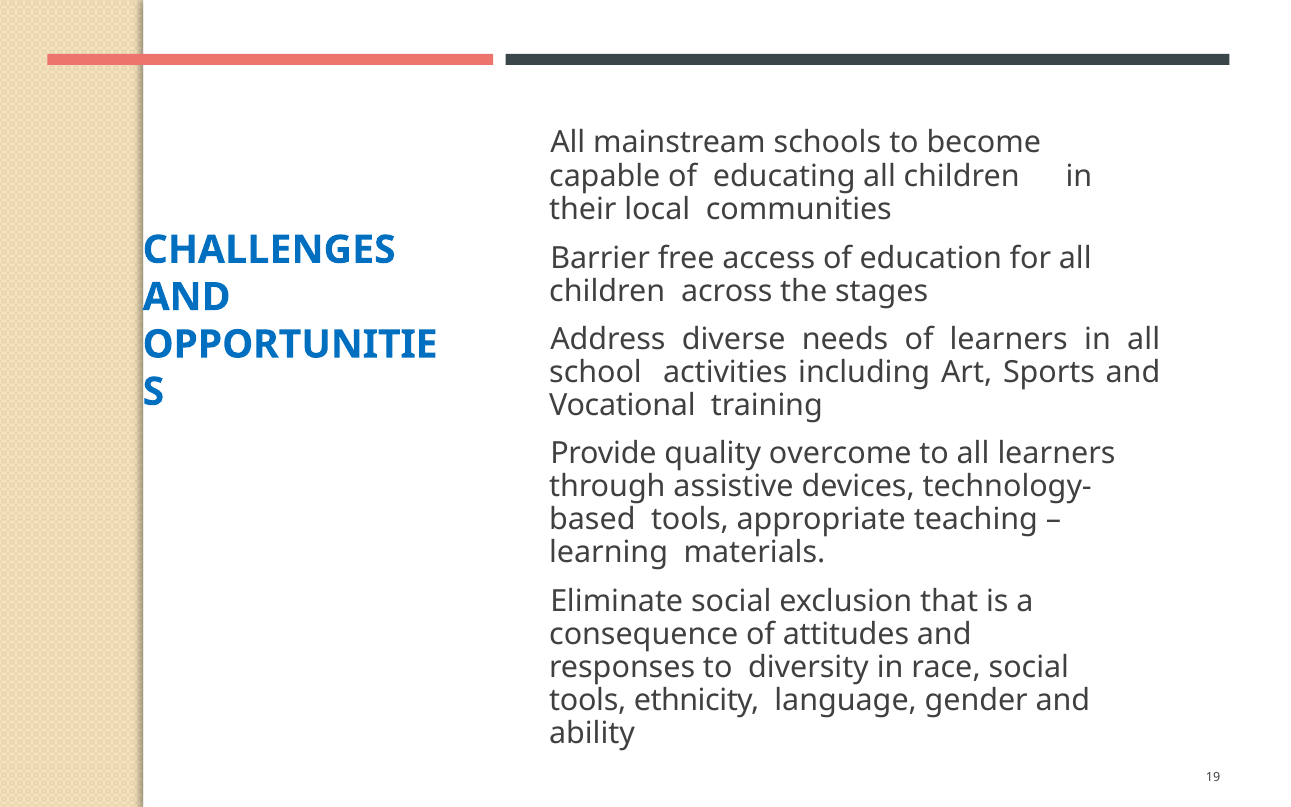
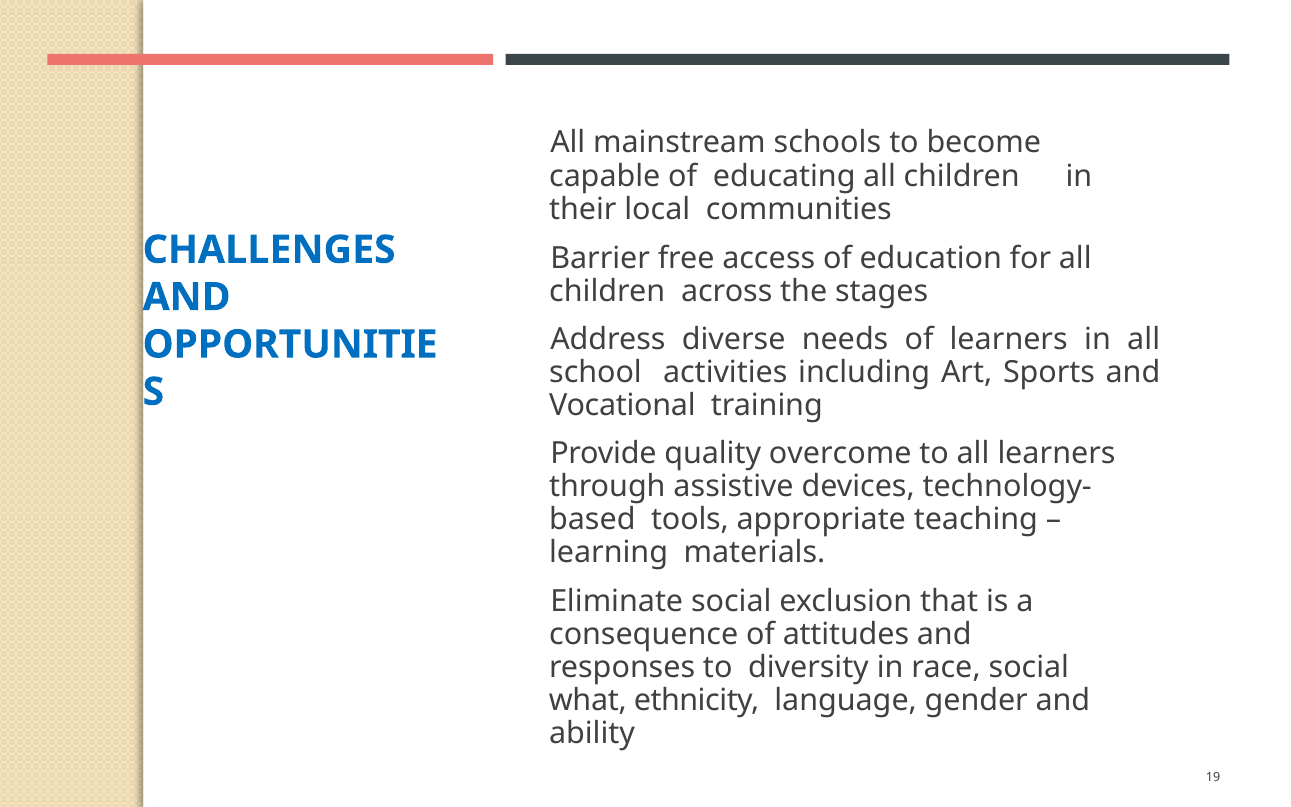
tools at (588, 700): tools -> what
